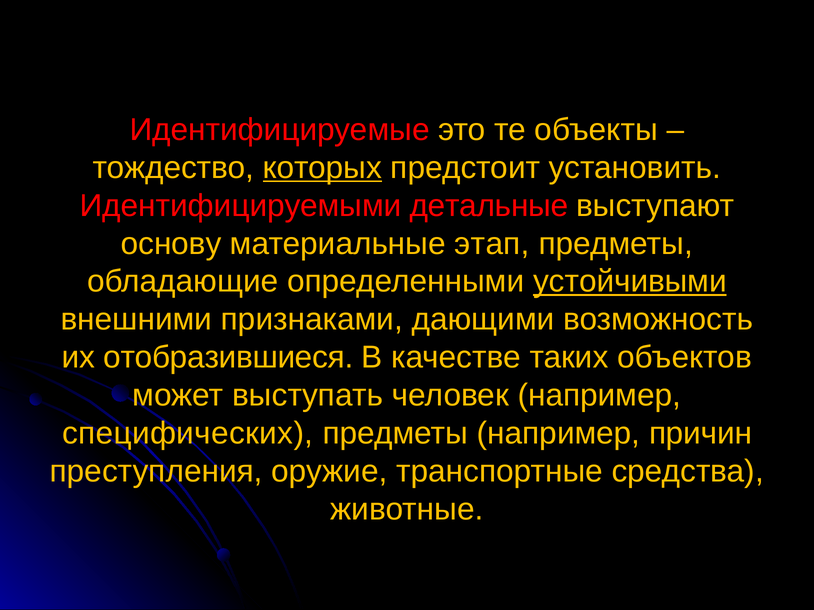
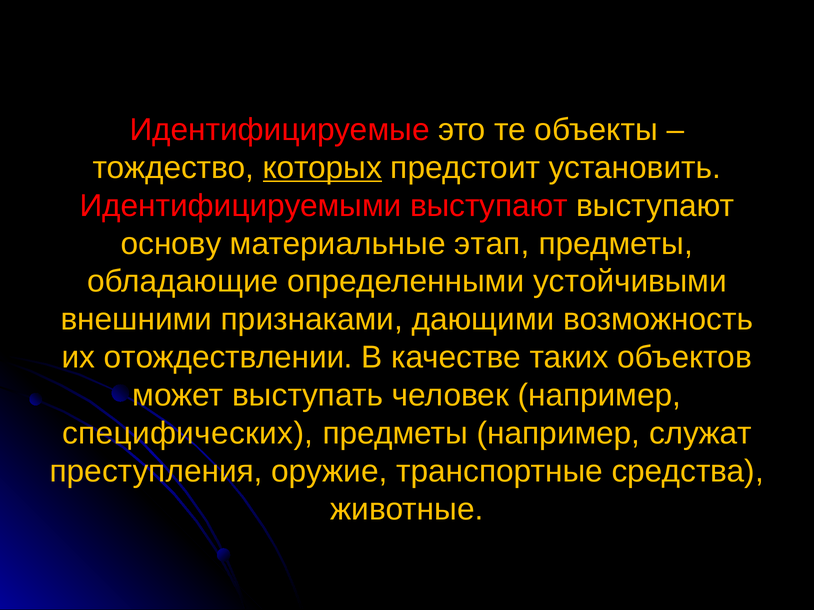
Идентифицируемыми детальные: детальные -> выступают
устойчивыми underline: present -> none
отобразившиеся: отобразившиеся -> отождествлении
причин: причин -> служат
